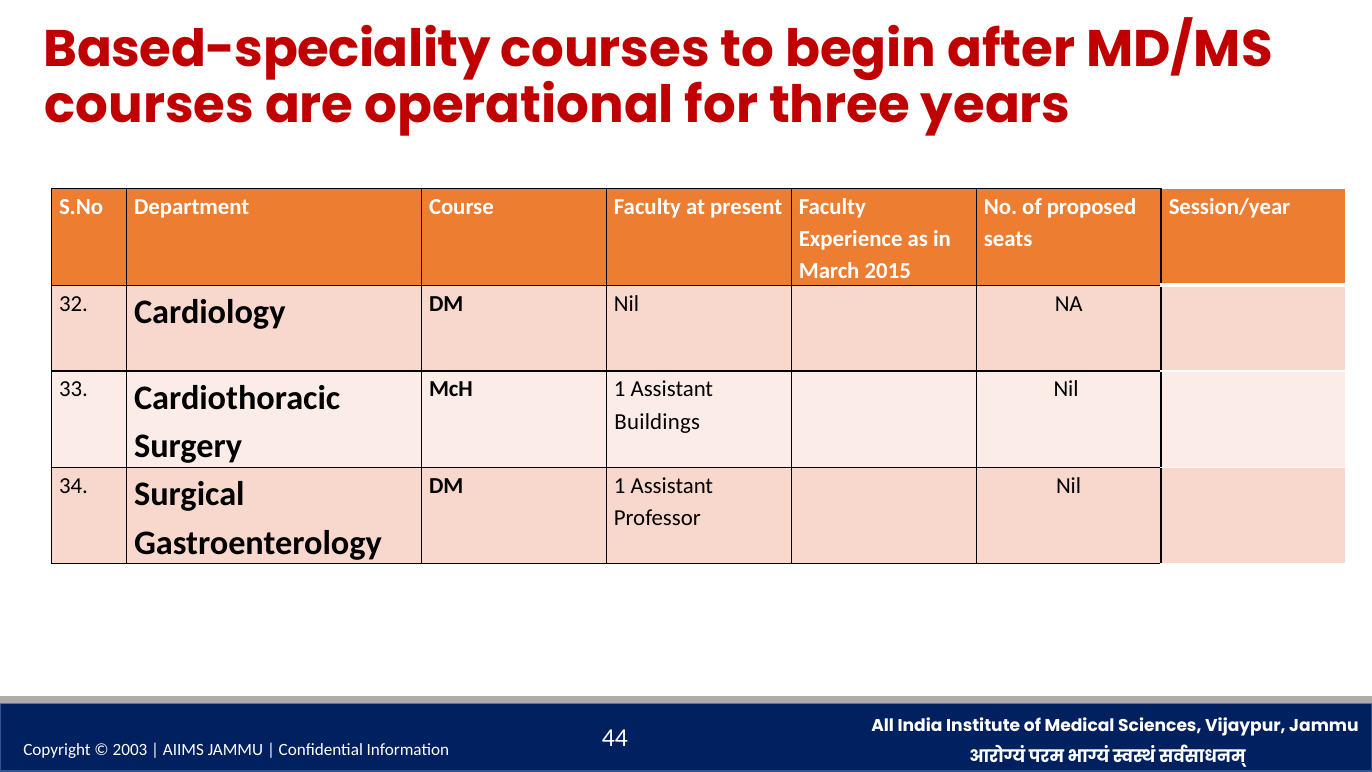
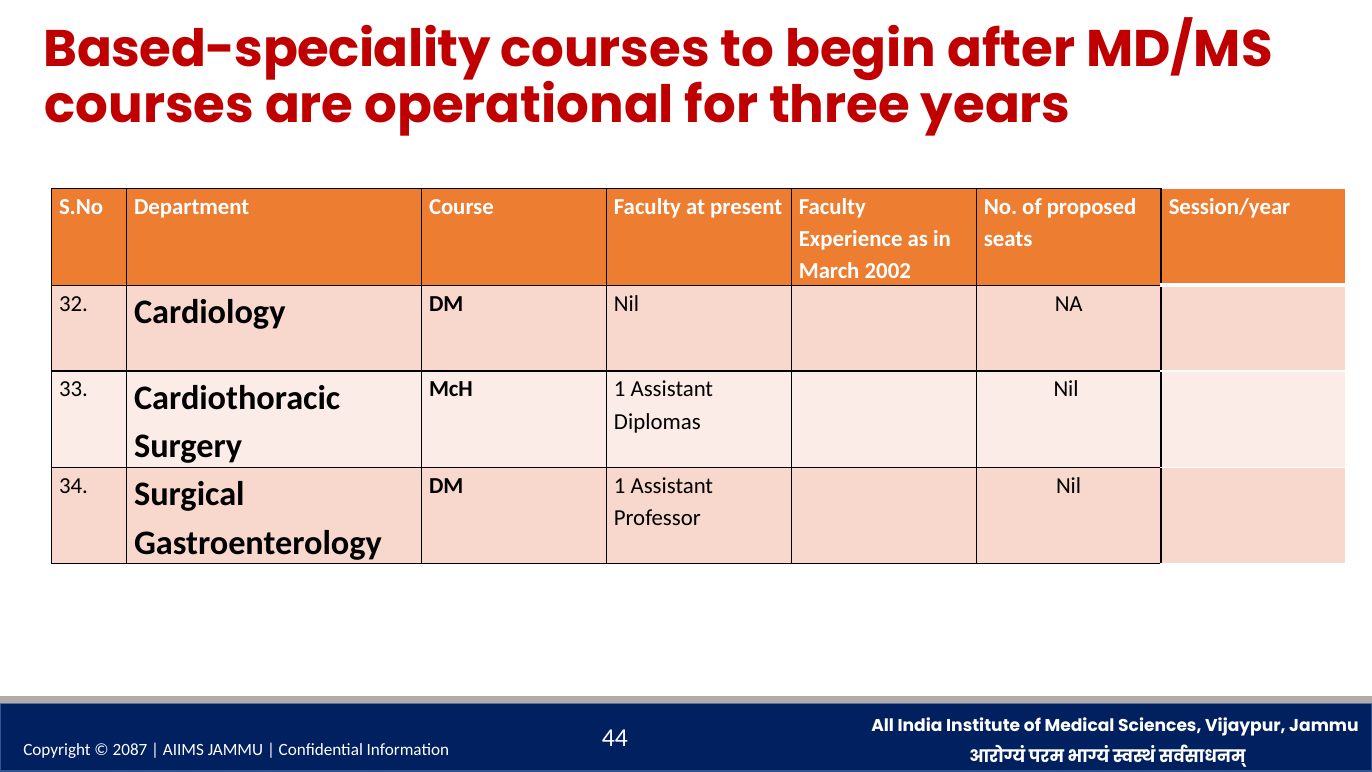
2015: 2015 -> 2002
Buildings: Buildings -> Diplomas
2003: 2003 -> 2087
